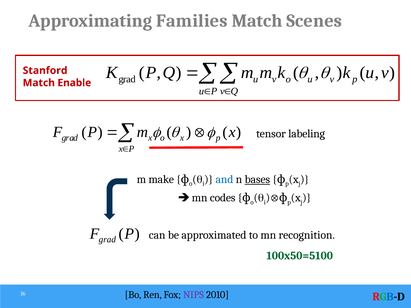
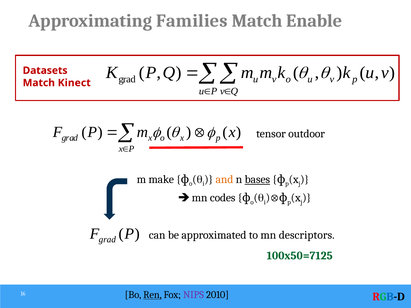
Scenes: Scenes -> Enable
Stanford: Stanford -> Datasets
Enable: Enable -> Kinect
labeling: labeling -> outdoor
and colour: blue -> orange
recognition: recognition -> descriptors
100x50=5100: 100x50=5100 -> 100x50=7125
Ren underline: none -> present
